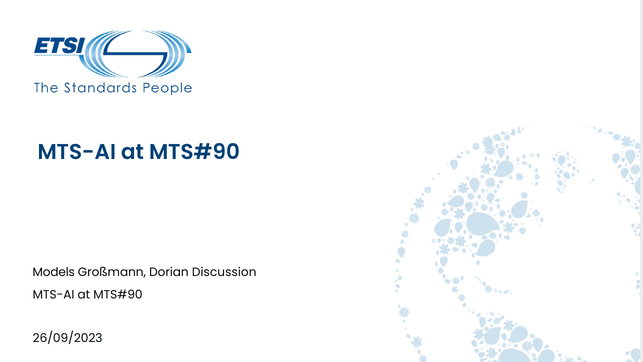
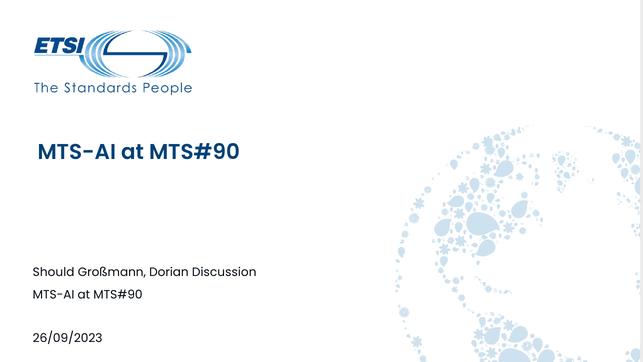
Models: Models -> Should
